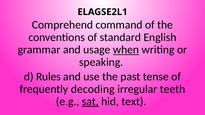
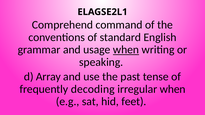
Rules: Rules -> Array
irregular teeth: teeth -> when
sat underline: present -> none
text: text -> feet
